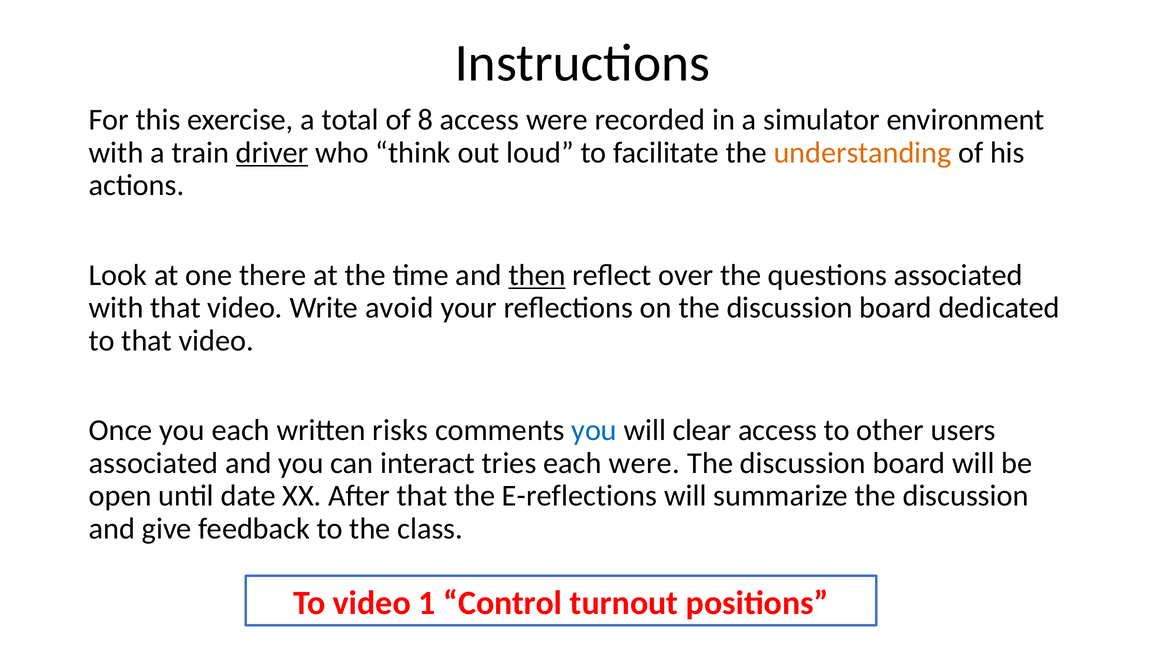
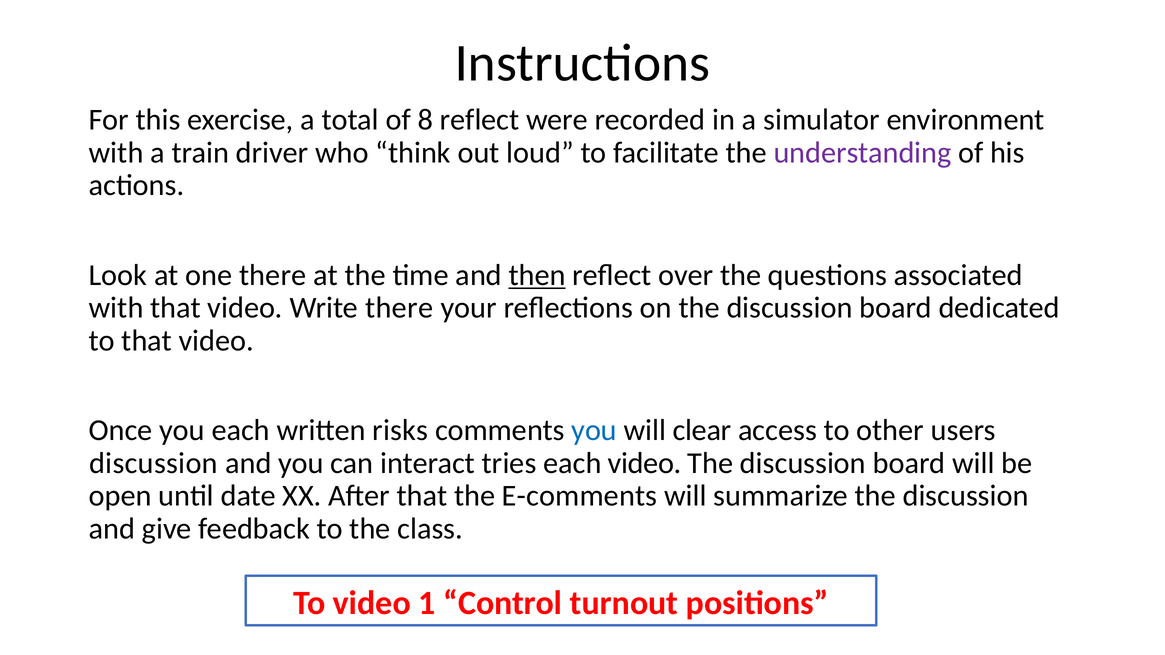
8 access: access -> reflect
driver underline: present -> none
understanding colour: orange -> purple
Write avoid: avoid -> there
associated at (154, 463): associated -> discussion
each were: were -> video
E-reflections: E-reflections -> E-comments
